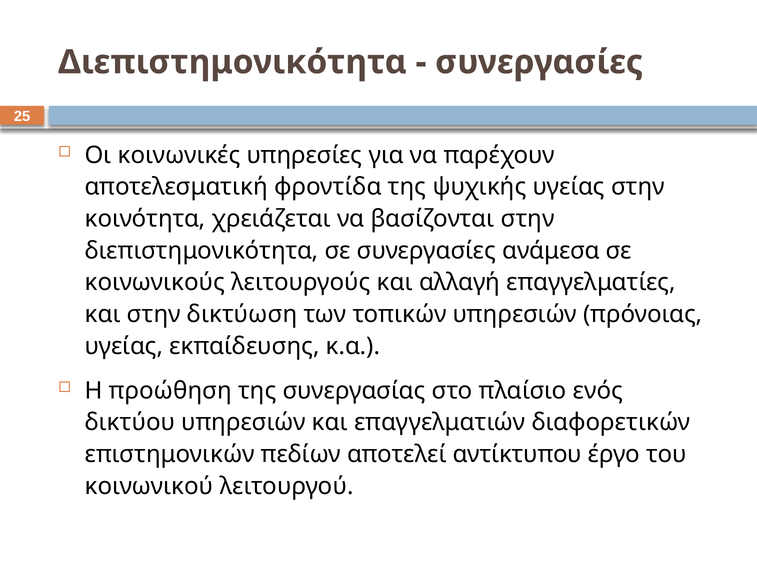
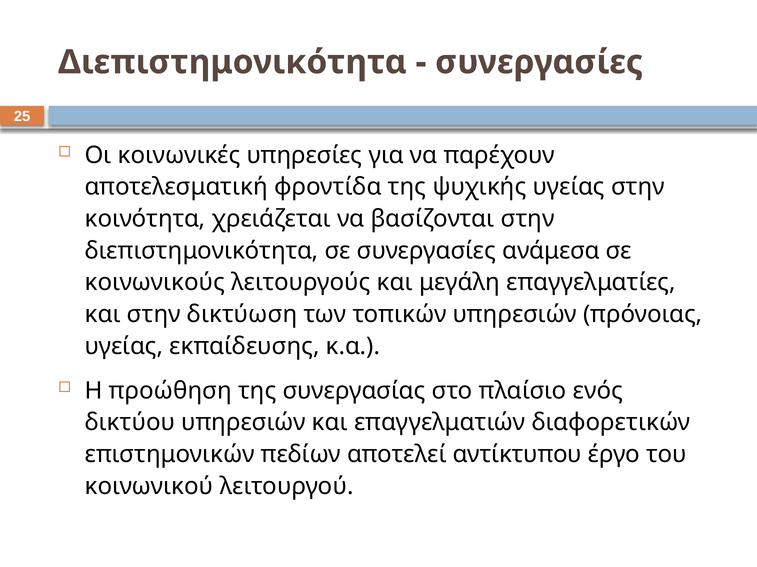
αλλαγή: αλλαγή -> μεγάλη
